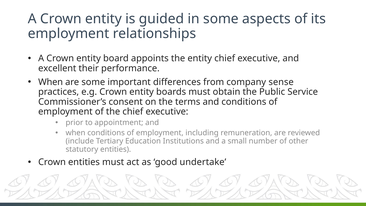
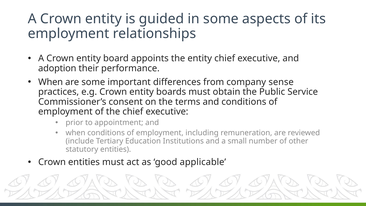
excellent: excellent -> adoption
undertake: undertake -> applicable
